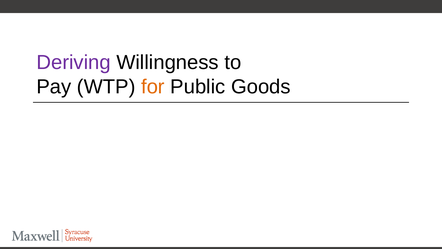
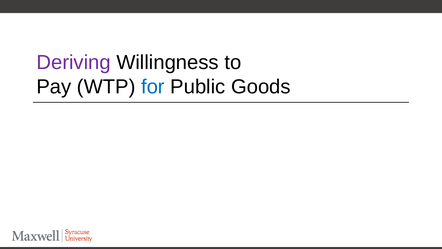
for colour: orange -> blue
